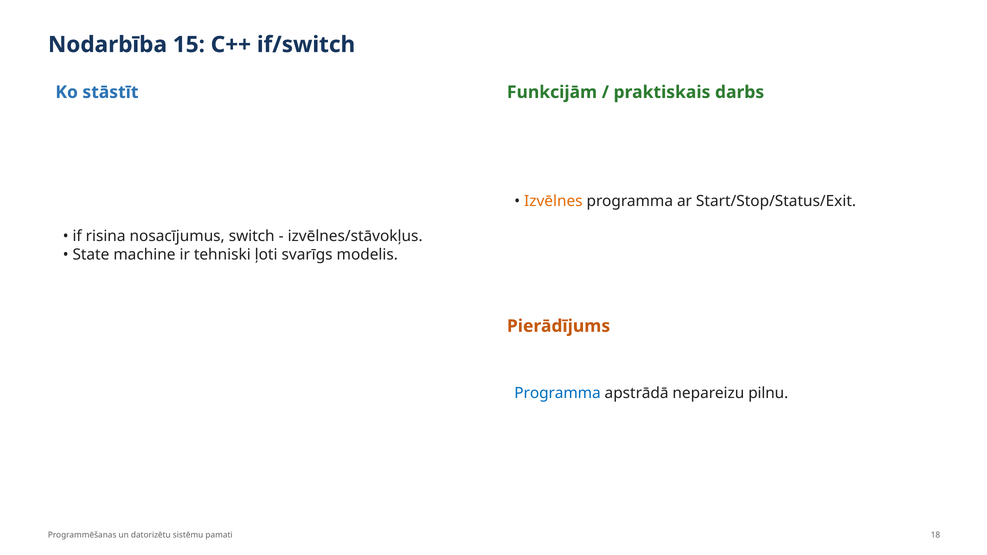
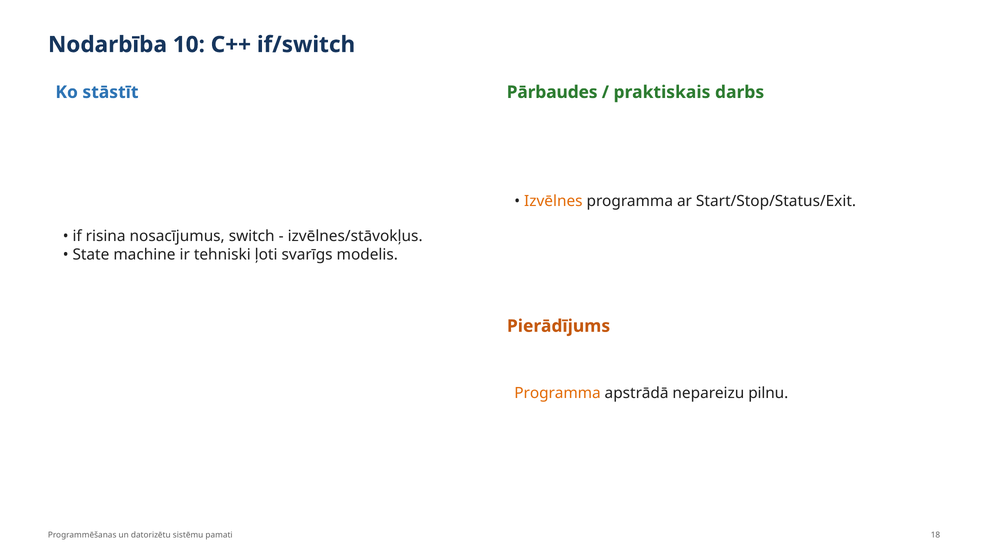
15: 15 -> 10
Funkcijām: Funkcijām -> Pārbaudes
Programma at (558, 393) colour: blue -> orange
